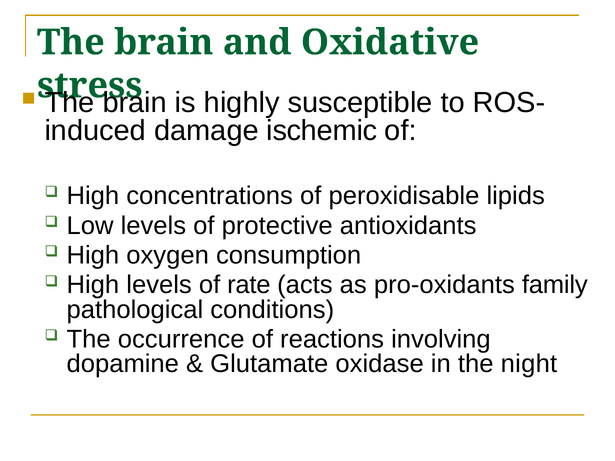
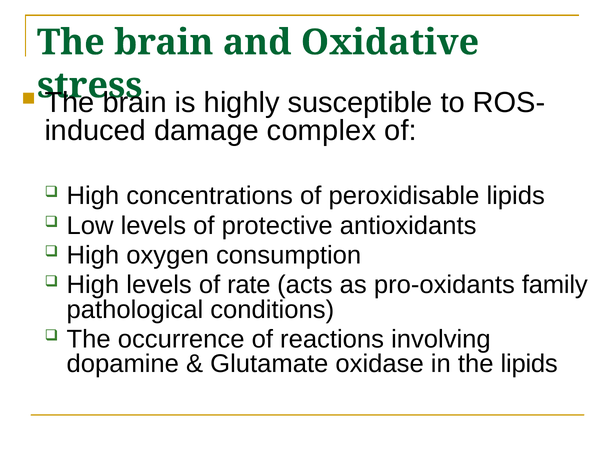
ischemic: ischemic -> complex
the night: night -> lipids
